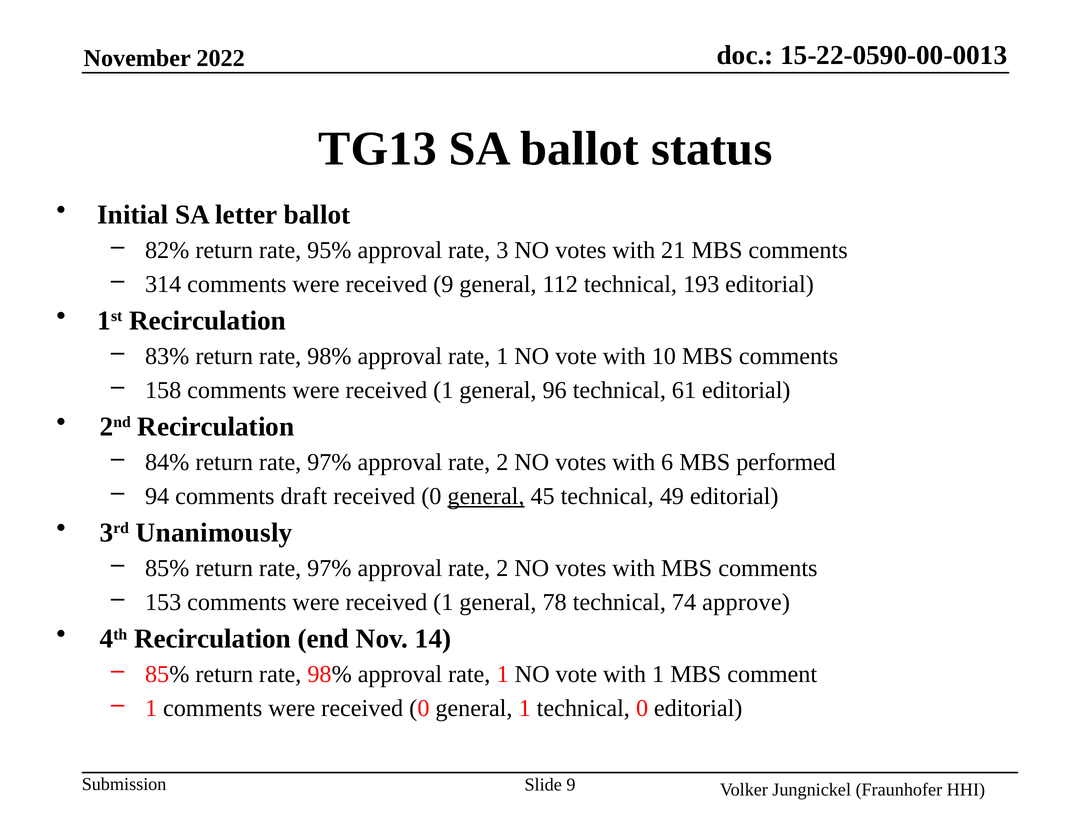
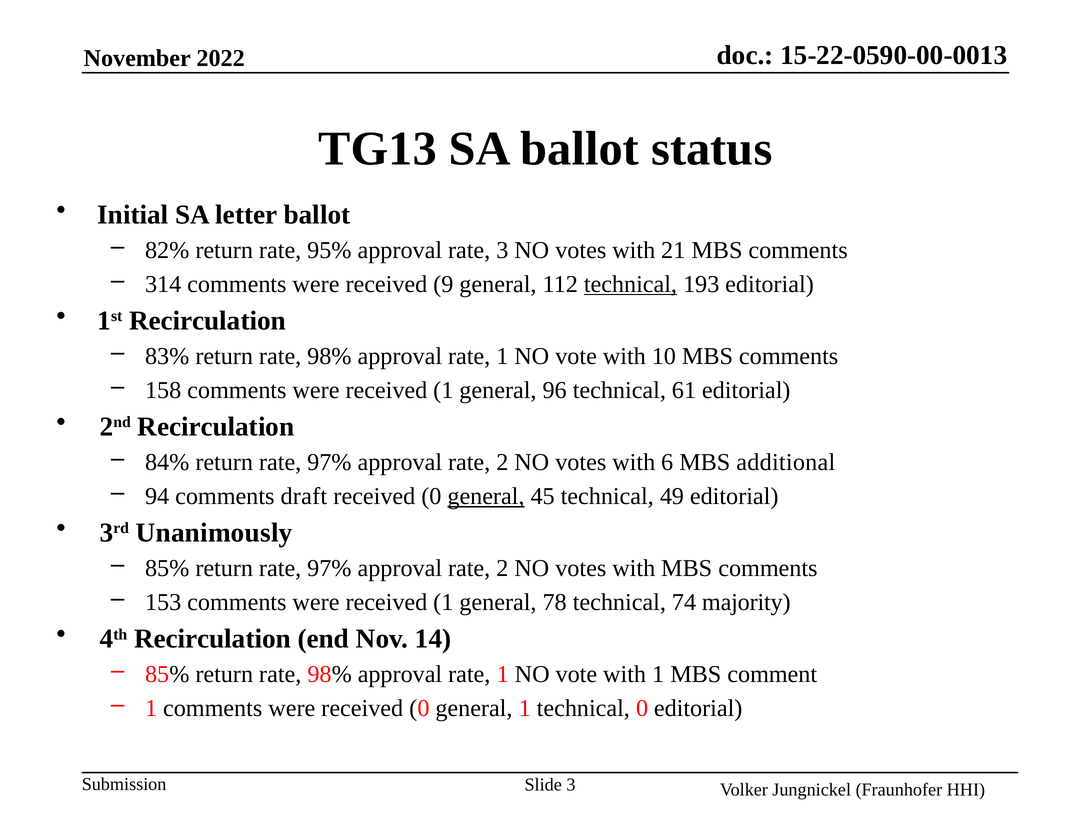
technical at (630, 284) underline: none -> present
performed: performed -> additional
approve: approve -> majority
Slide 9: 9 -> 3
